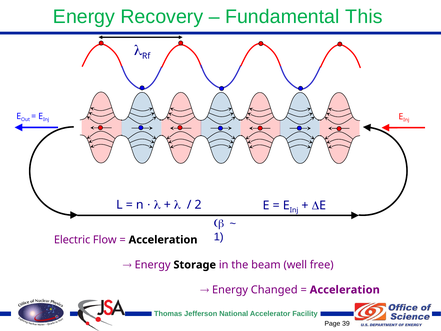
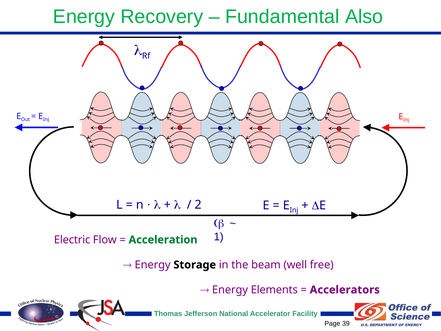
This: This -> Also
Acceleration at (163, 240) colour: black -> green
Changed: Changed -> Elements
Acceleration at (345, 290): Acceleration -> Accelerators
